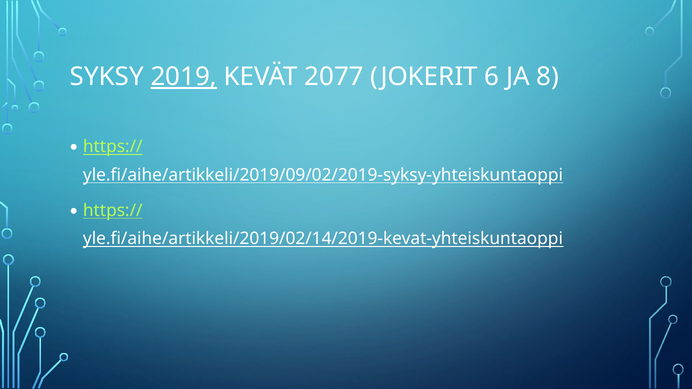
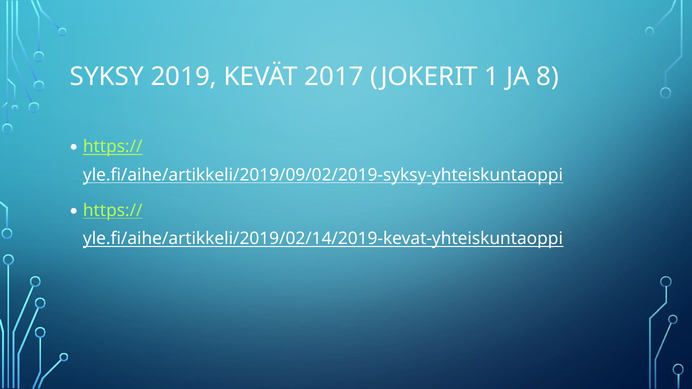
2019 underline: present -> none
2077: 2077 -> 2017
6: 6 -> 1
